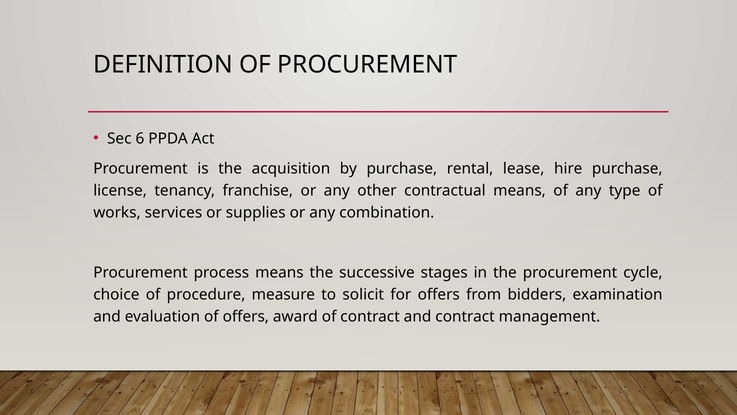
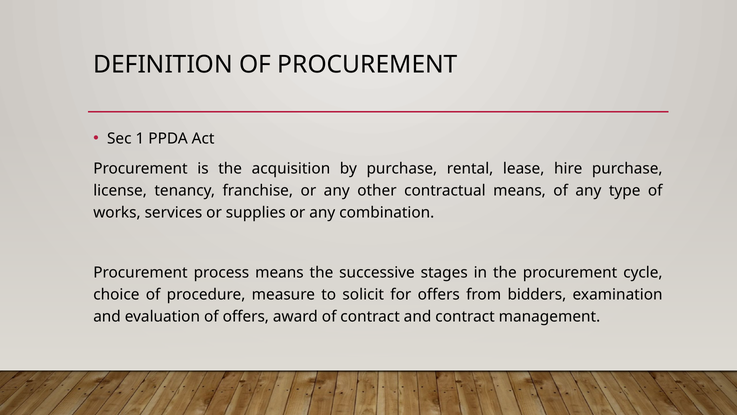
6: 6 -> 1
